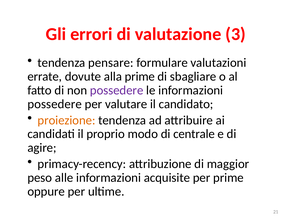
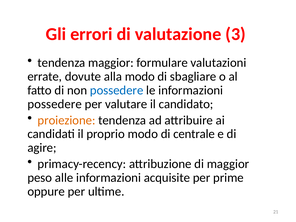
tendenza pensare: pensare -> maggior
alla prime: prime -> modo
possedere at (117, 90) colour: purple -> blue
